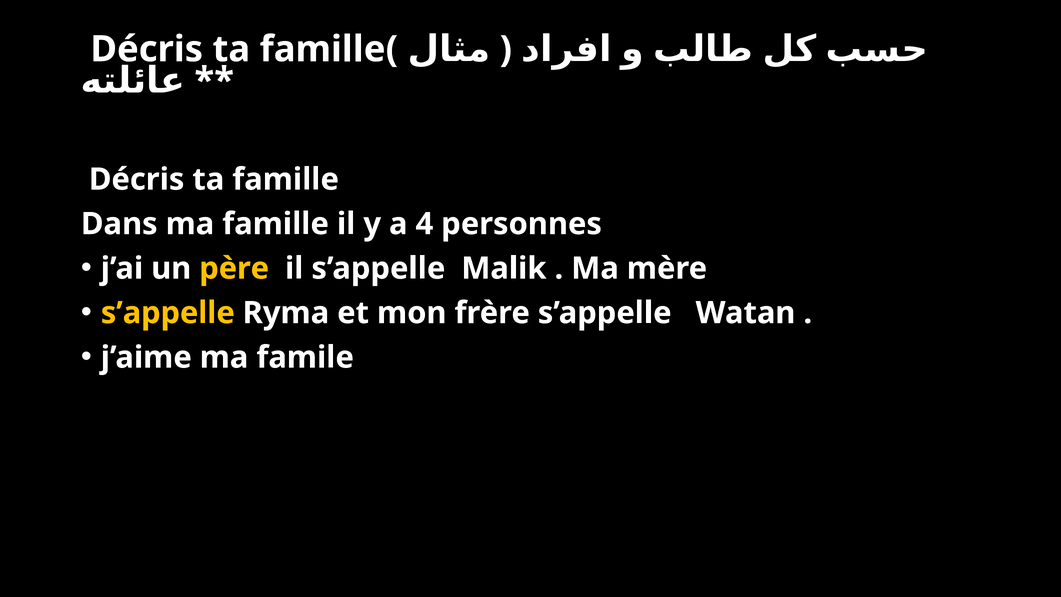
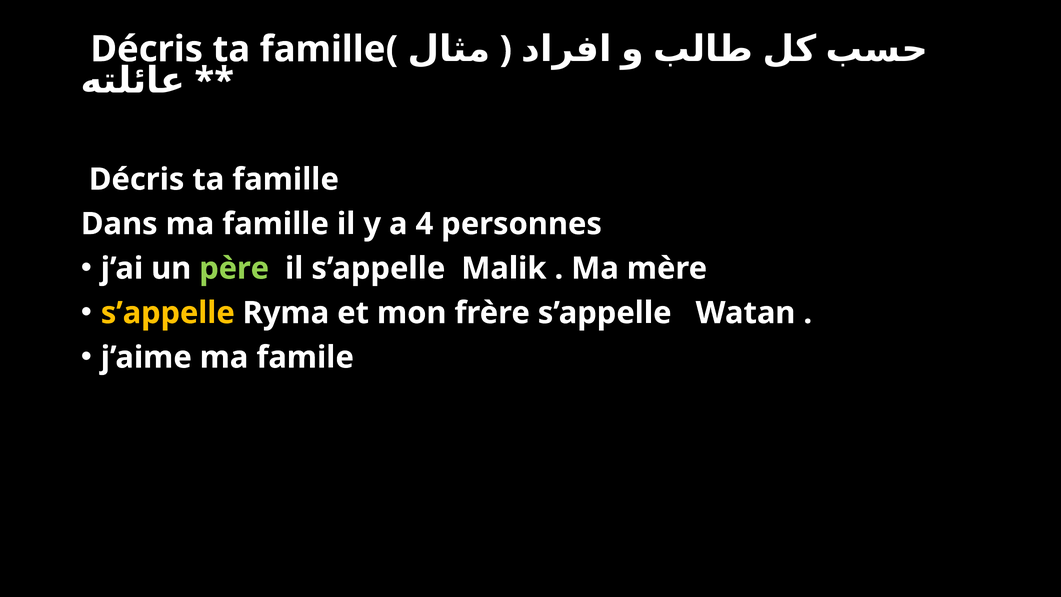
père colour: yellow -> light green
